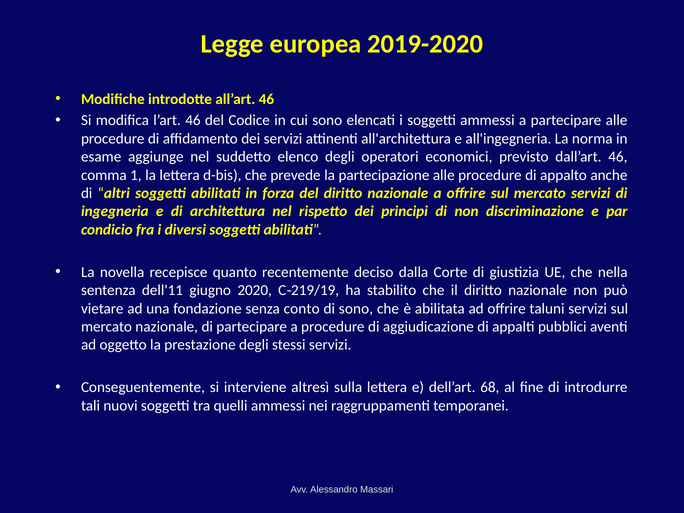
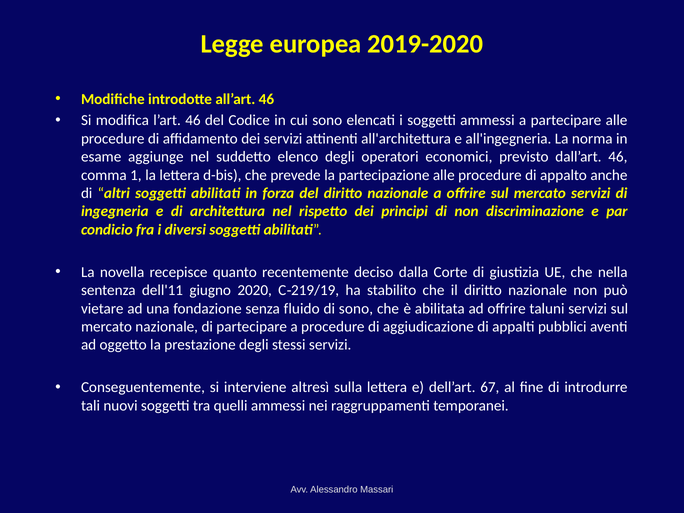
conto: conto -> fluido
68: 68 -> 67
